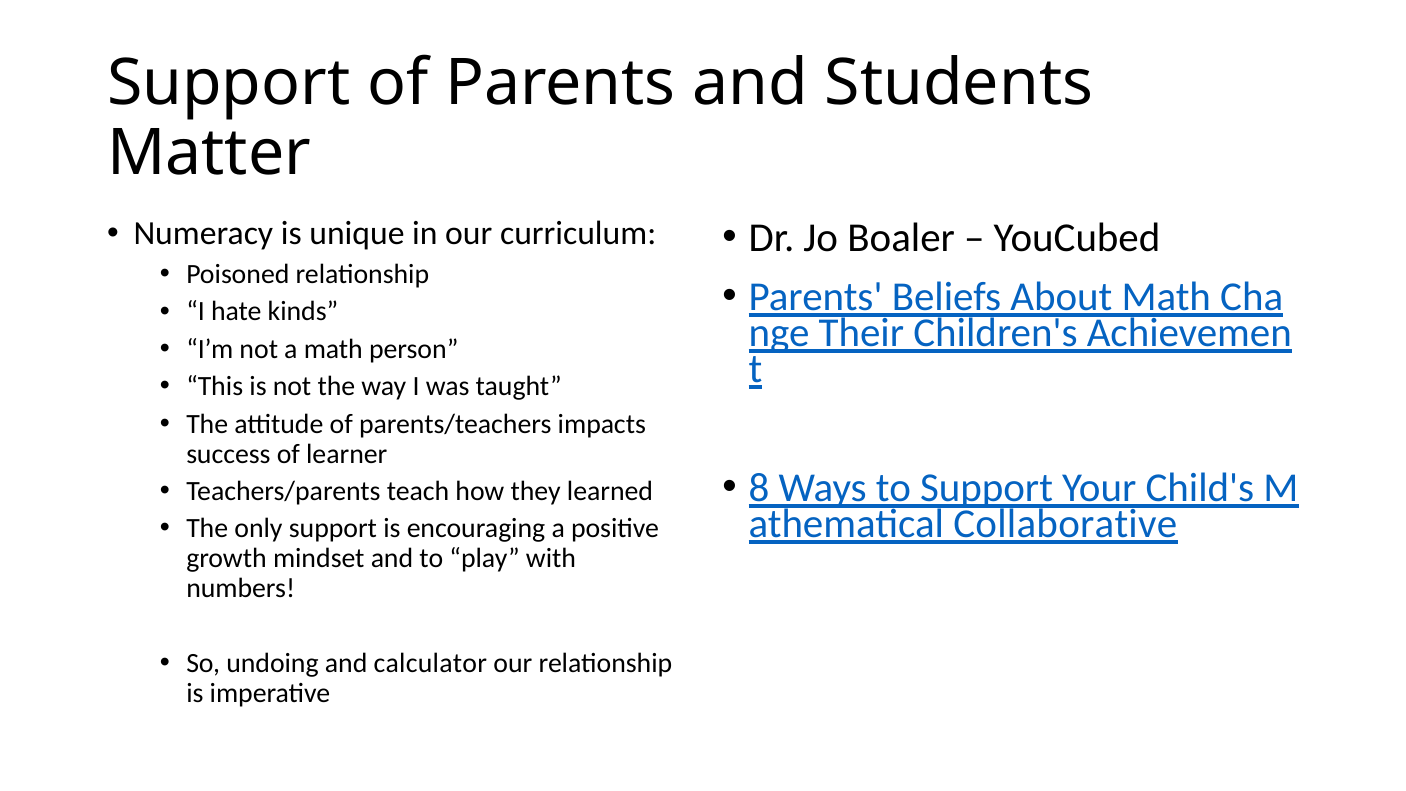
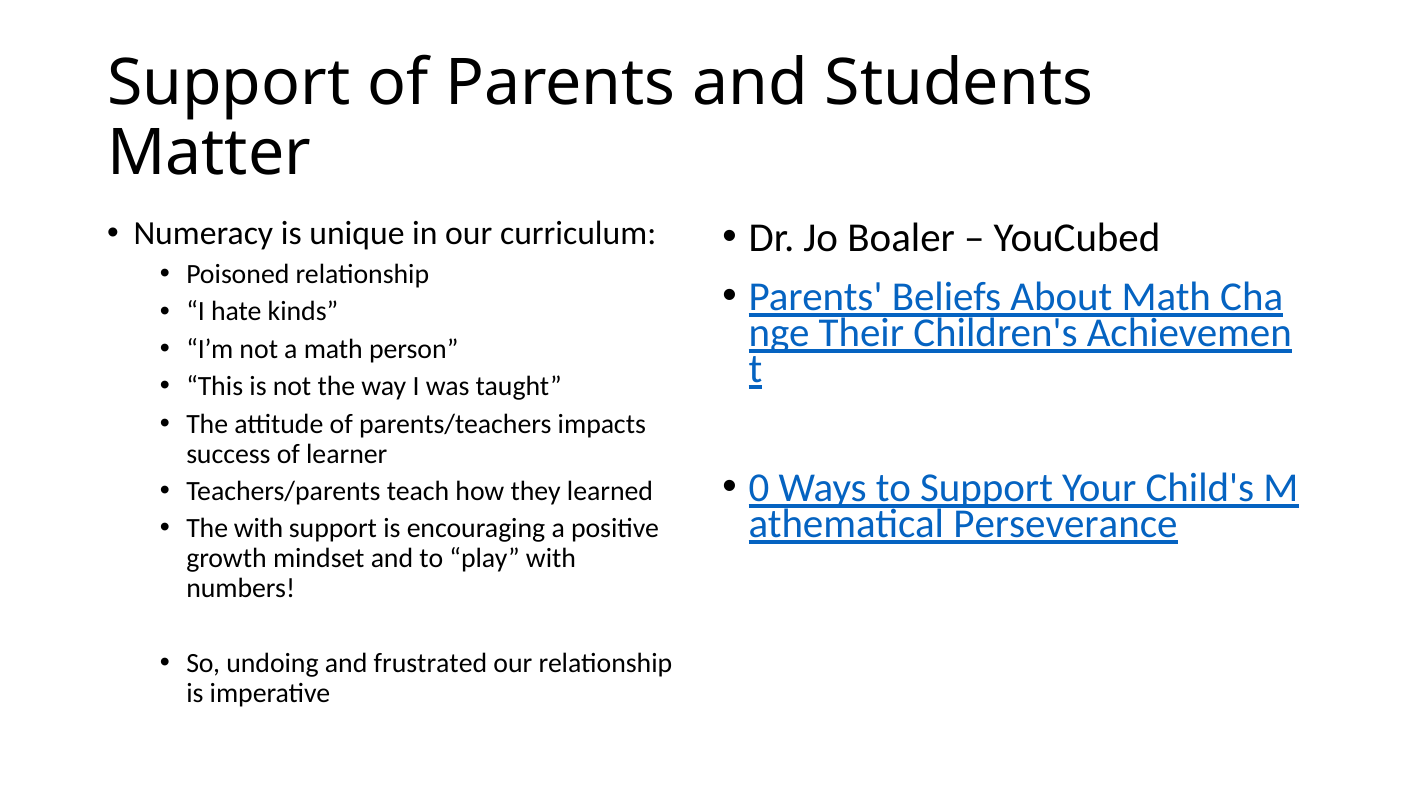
8: 8 -> 0
Collaborative: Collaborative -> Perseverance
The only: only -> with
calculator: calculator -> frustrated
